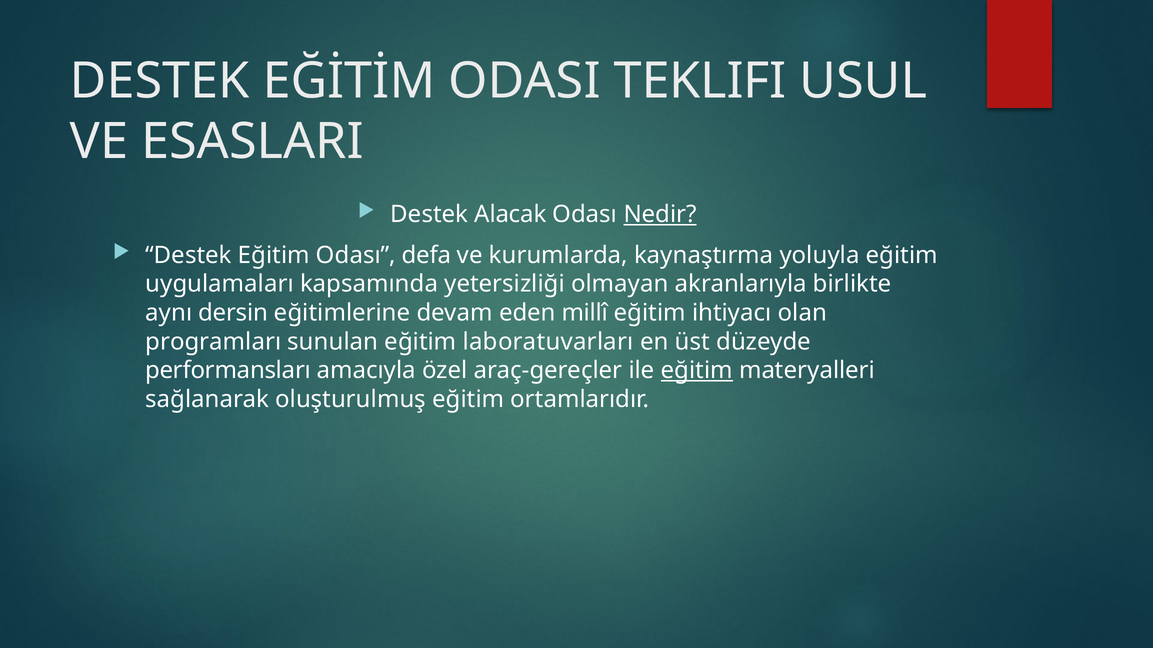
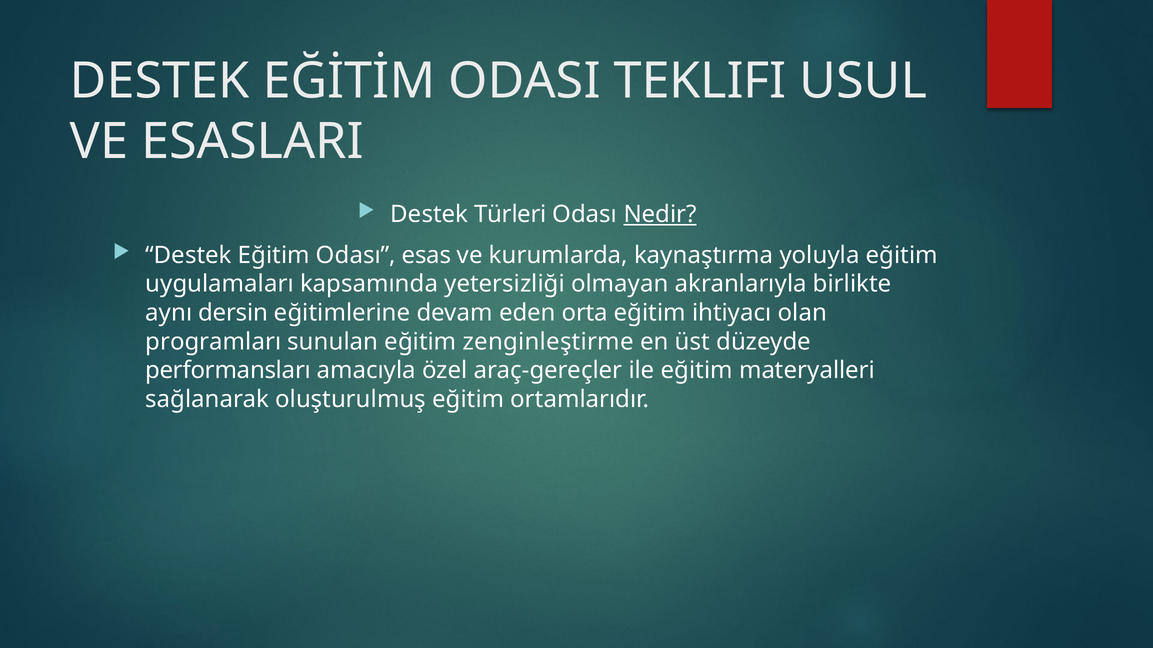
Alacak: Alacak -> Türleri
defa: defa -> esas
millî: millî -> orta
laboratuvarları: laboratuvarları -> zenginleştirme
eğitim at (697, 371) underline: present -> none
